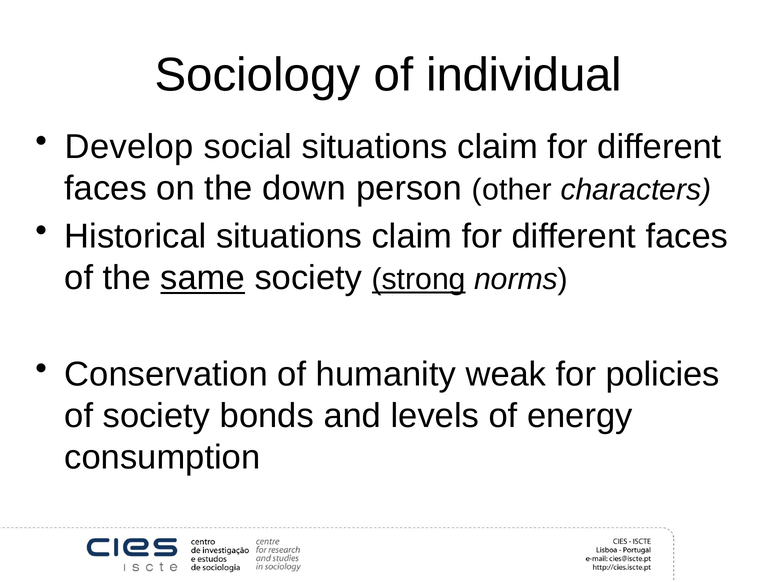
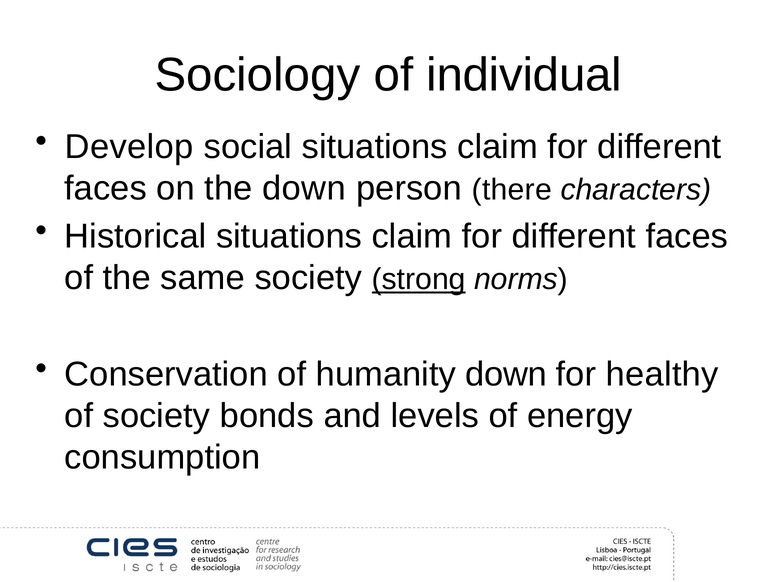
other: other -> there
same underline: present -> none
humanity weak: weak -> down
policies: policies -> healthy
